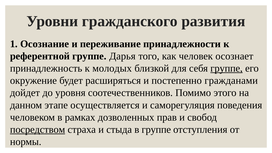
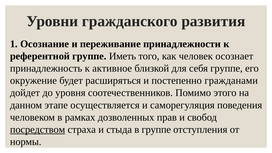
Дарья: Дарья -> Иметь
молодых: молодых -> активное
группе at (227, 68) underline: present -> none
